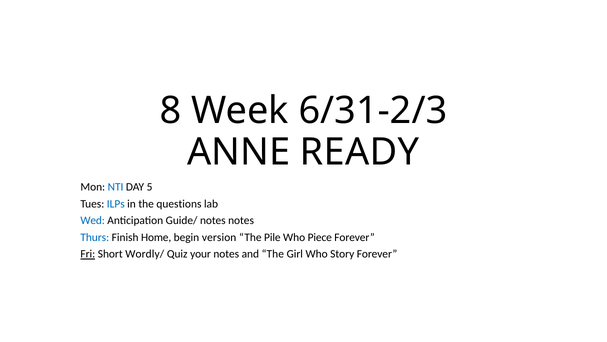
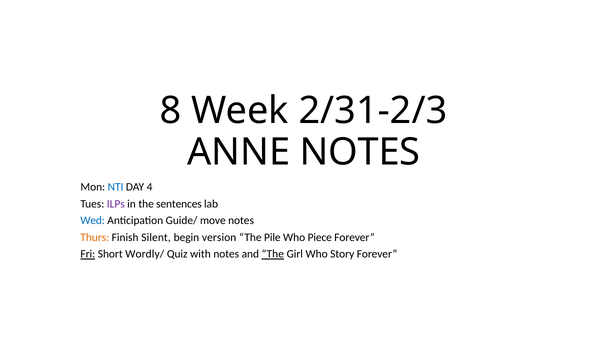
6/31-2/3: 6/31-2/3 -> 2/31-2/3
ANNE READY: READY -> NOTES
5: 5 -> 4
ILPs colour: blue -> purple
questions: questions -> sentences
Guide/ notes: notes -> move
Thurs colour: blue -> orange
Home: Home -> Silent
your: your -> with
The at (273, 254) underline: none -> present
